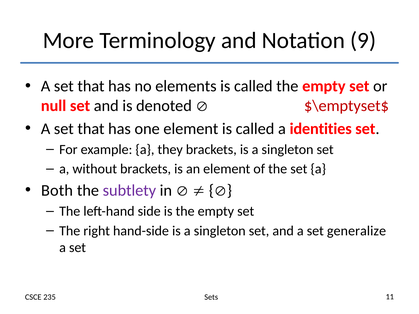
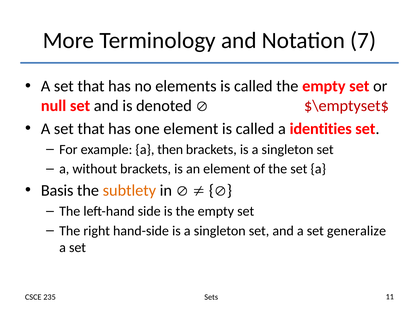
9: 9 -> 7
they: they -> then
Both: Both -> Basis
subtlety colour: purple -> orange
